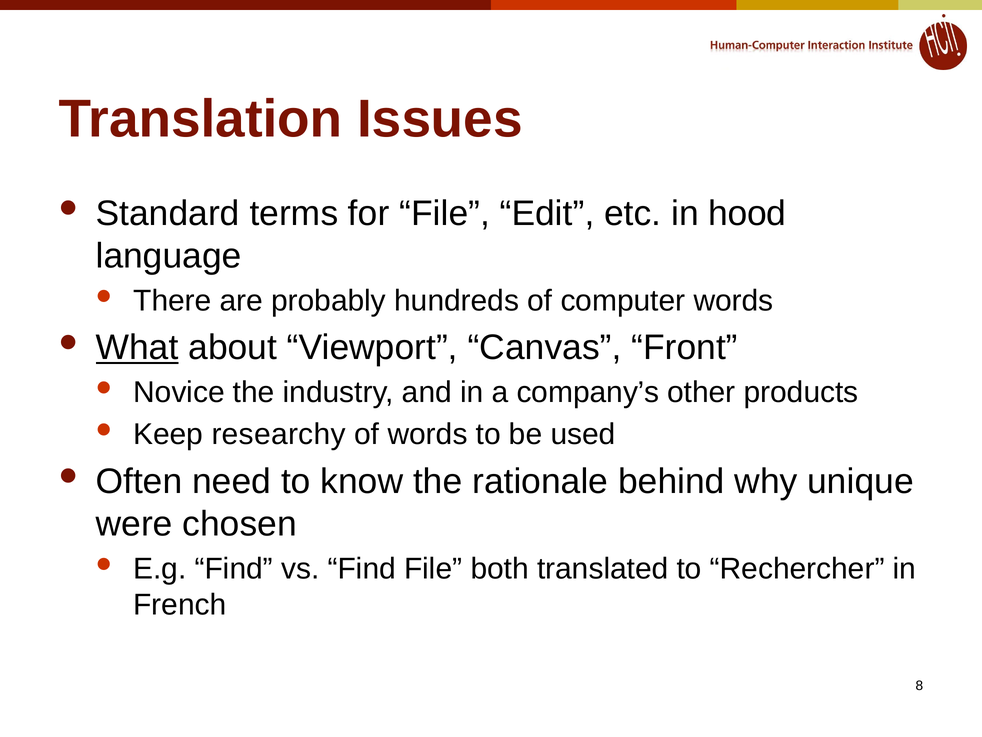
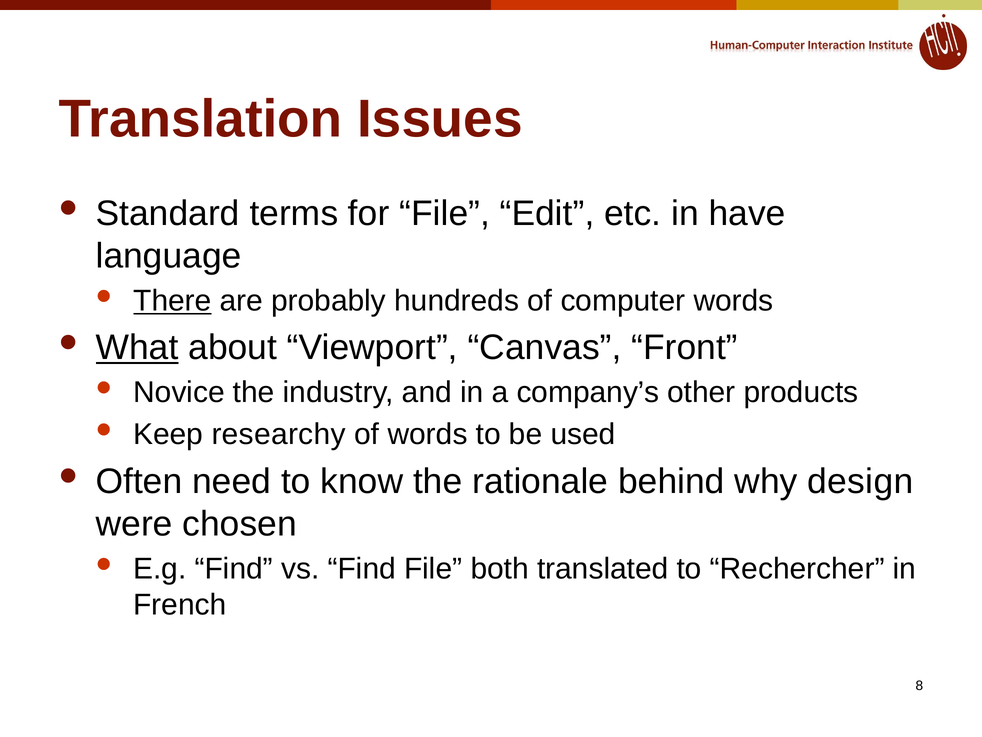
hood: hood -> have
There underline: none -> present
unique: unique -> design
